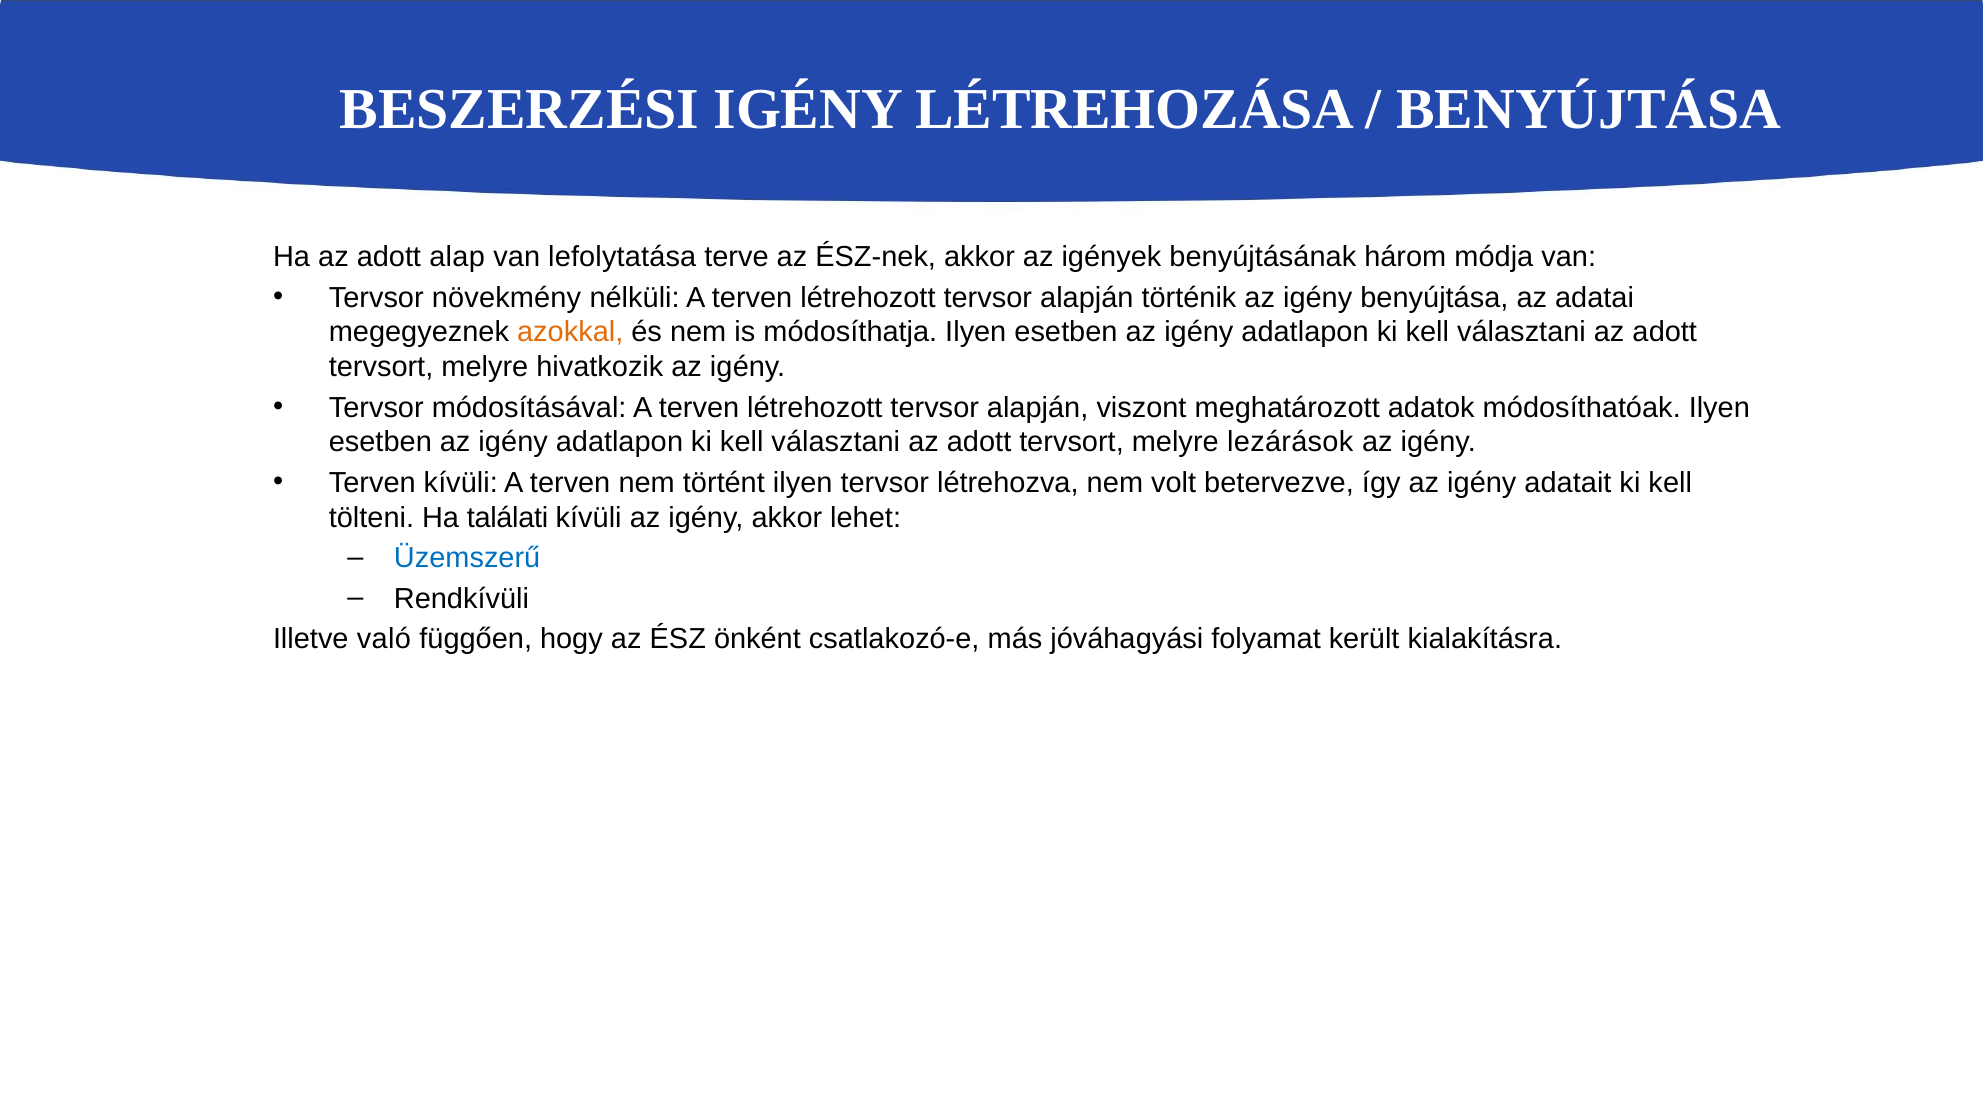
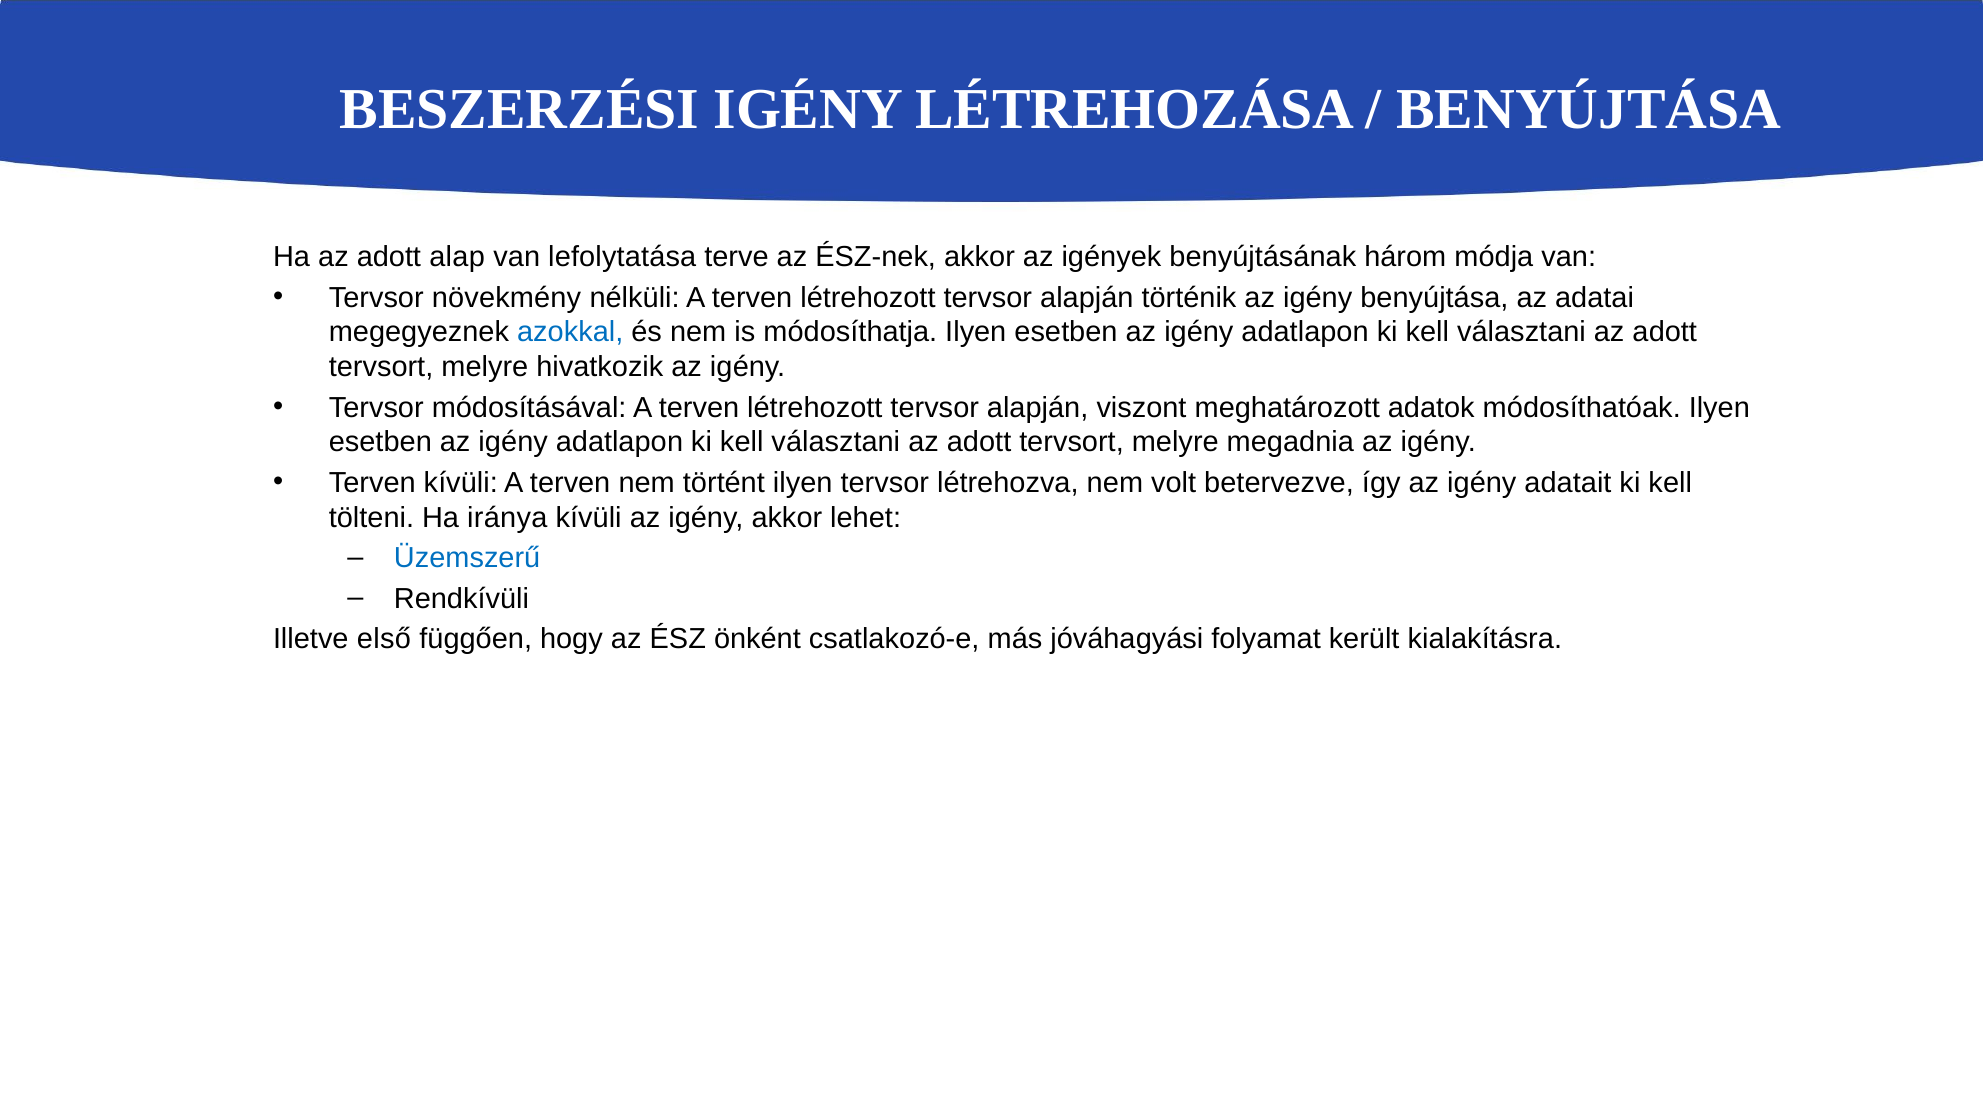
azokkal colour: orange -> blue
lezárások: lezárások -> megadnia
találati: találati -> iránya
való: való -> első
